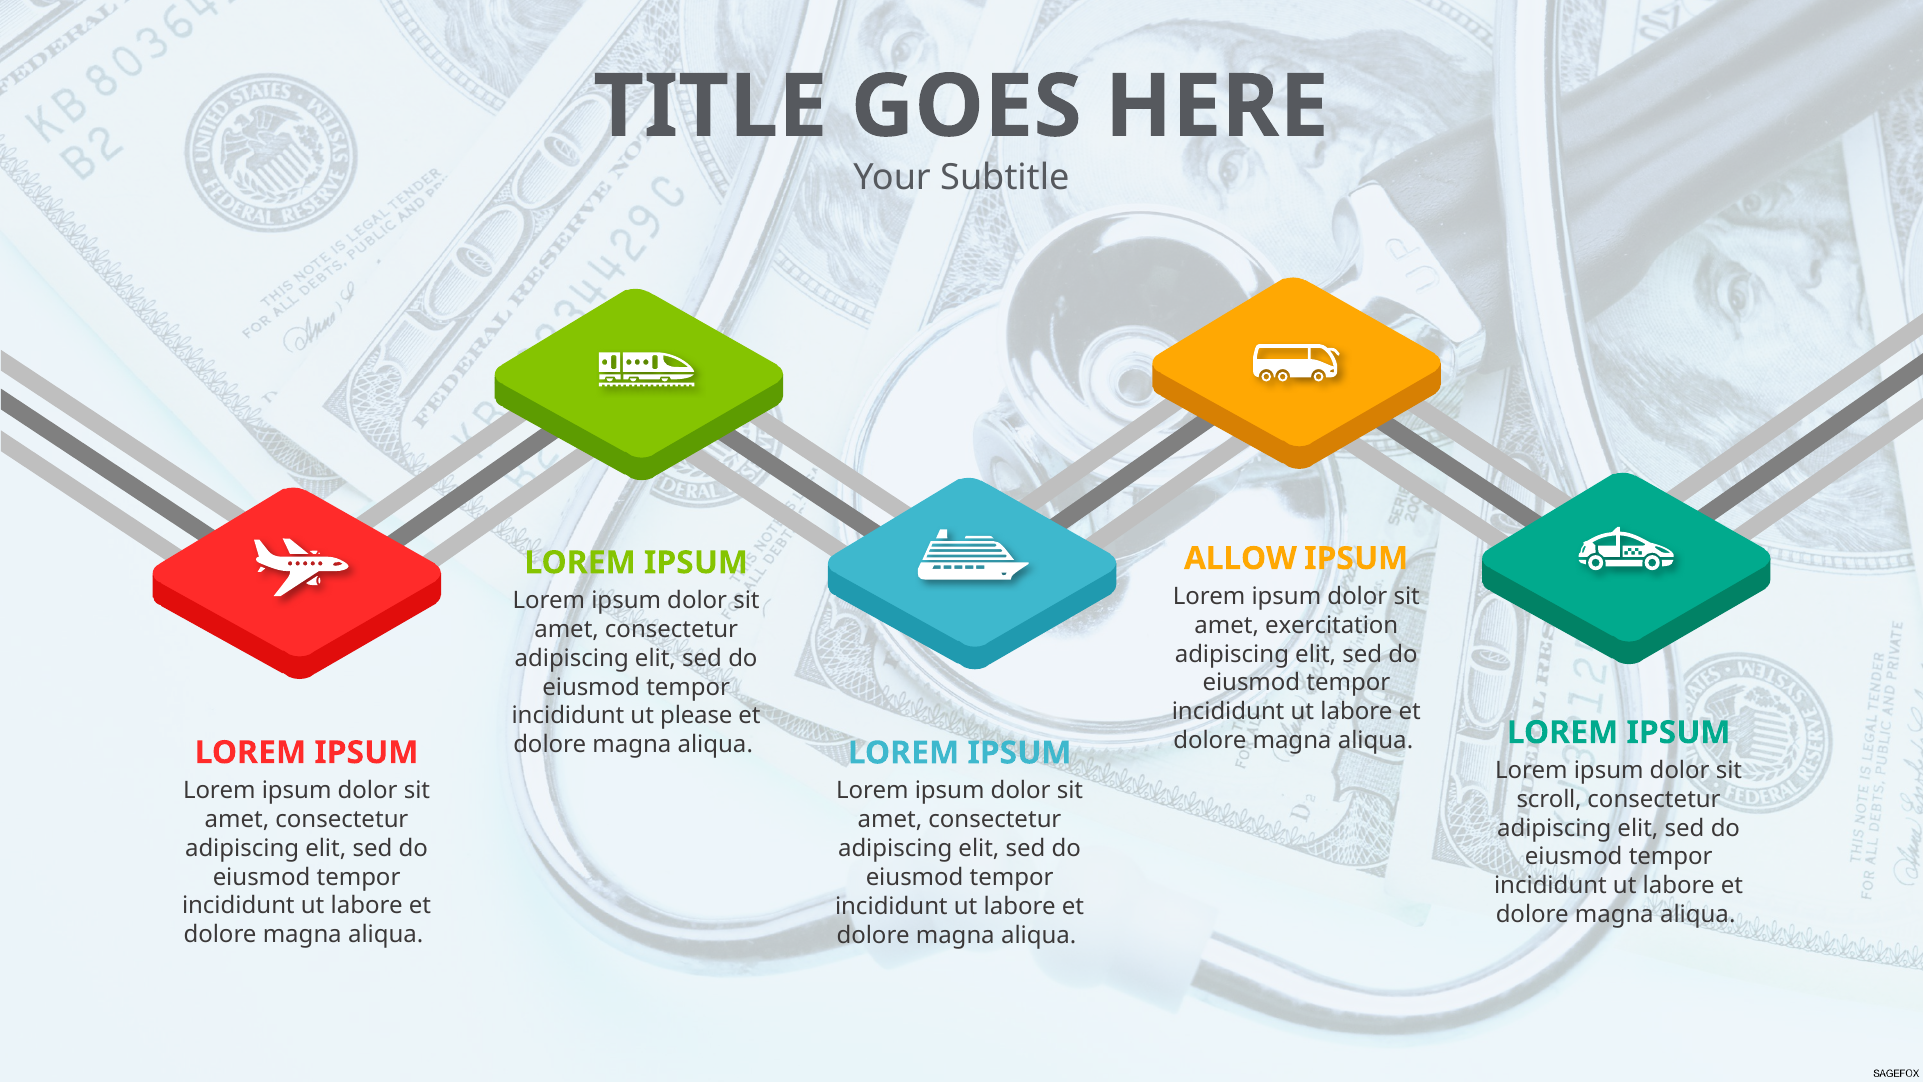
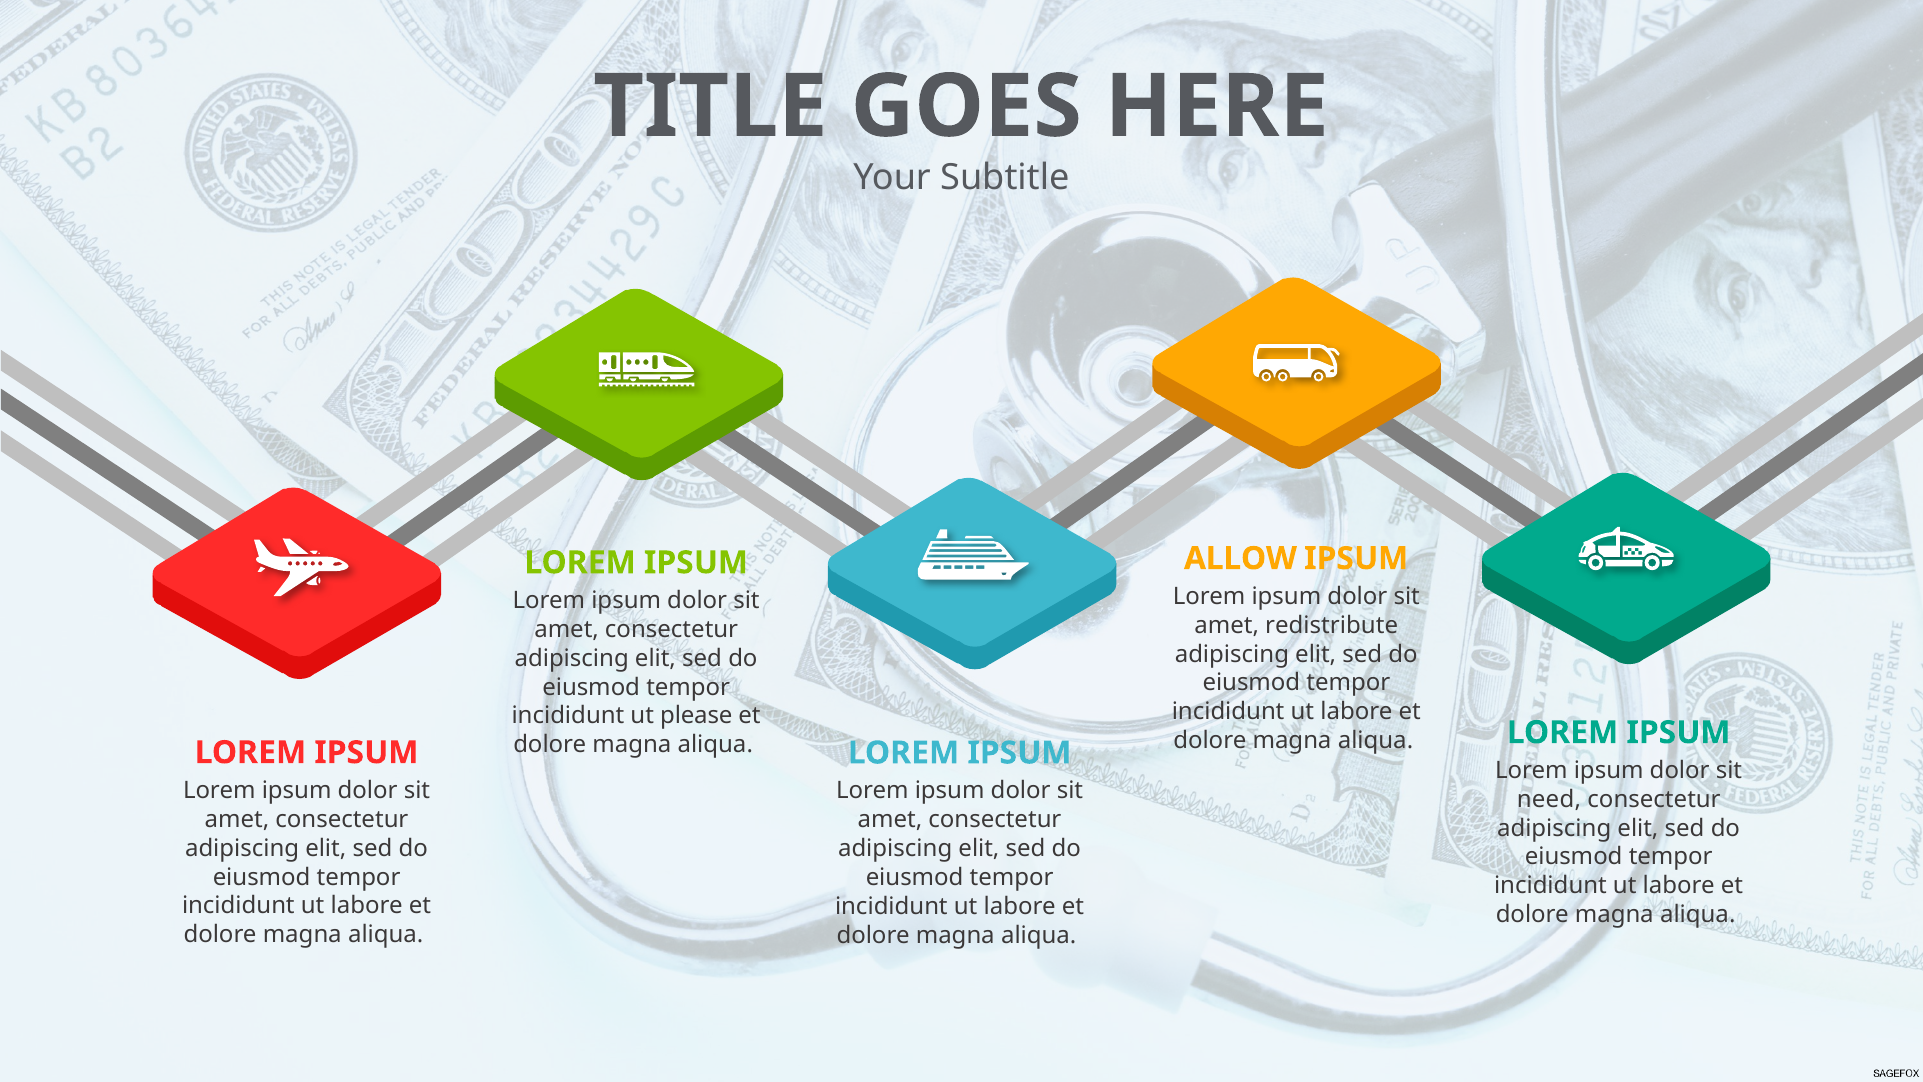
exercitation: exercitation -> redistribute
scroll: scroll -> need
